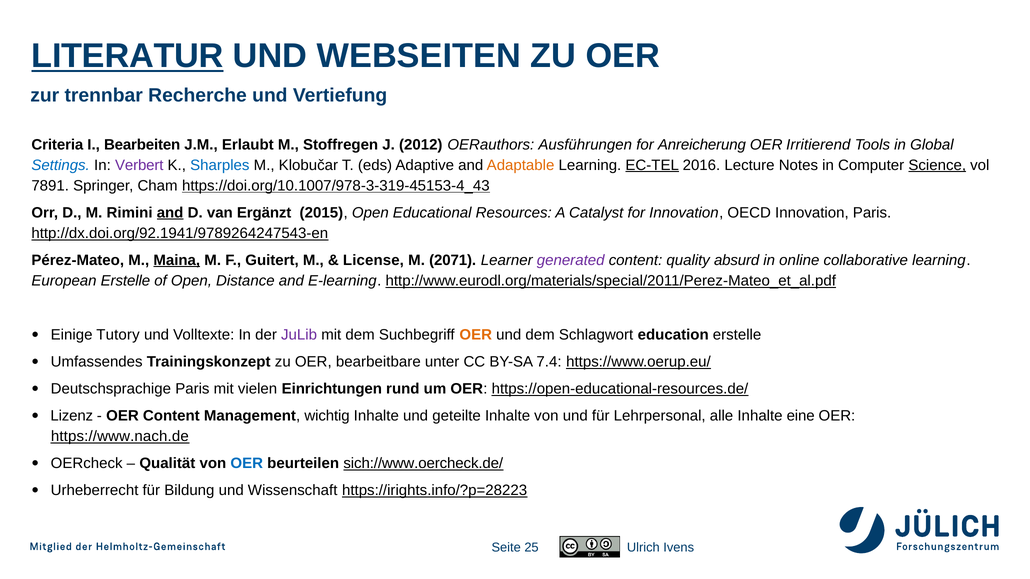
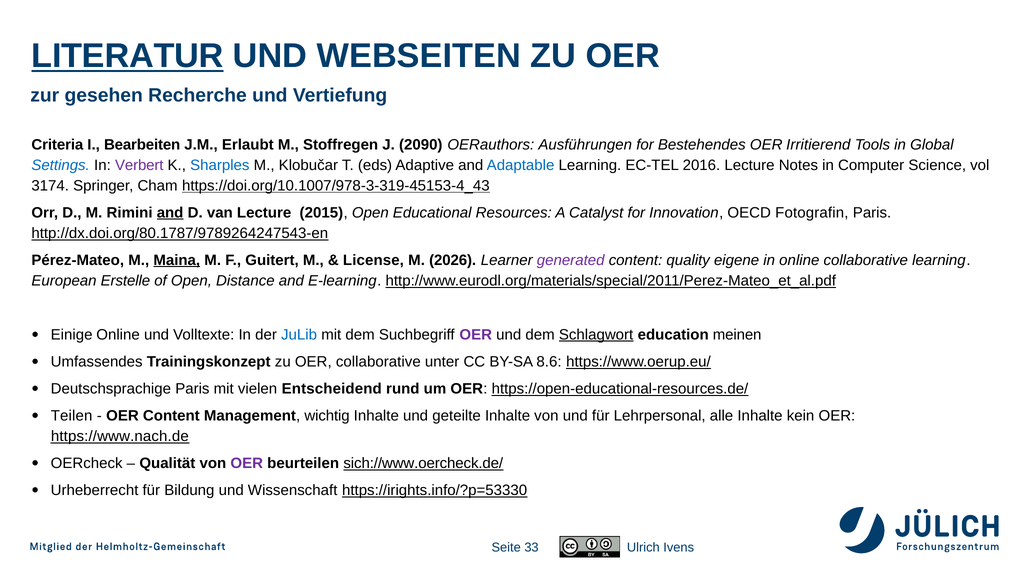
trennbar: trennbar -> gesehen
2012: 2012 -> 2090
Anreicherung: Anreicherung -> Bestehendes
Adaptable colour: orange -> blue
EC-TEL underline: present -> none
Science underline: present -> none
7891: 7891 -> 3174
van Ergänzt: Ergänzt -> Lecture
OECD Innovation: Innovation -> Fotografin
http://dx.doi.org/92.1941/9789264247543-en: http://dx.doi.org/92.1941/9789264247543-en -> http://dx.doi.org/80.1787/9789264247543-en
2071: 2071 -> 2026
absurd: absurd -> eigene
Einige Tutory: Tutory -> Online
JuLib colour: purple -> blue
OER at (476, 335) colour: orange -> purple
Schlagwort underline: none -> present
education erstelle: erstelle -> meinen
OER bearbeitbare: bearbeitbare -> collaborative
7.4: 7.4 -> 8.6
Einrichtungen: Einrichtungen -> Entscheidend
Lizenz: Lizenz -> Teilen
eine: eine -> kein
OER at (247, 463) colour: blue -> purple
https://irights.info/?p=28223: https://irights.info/?p=28223 -> https://irights.info/?p=53330
25: 25 -> 33
